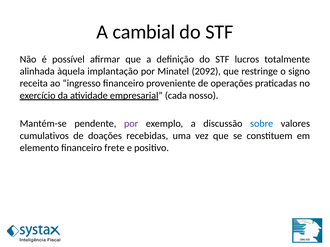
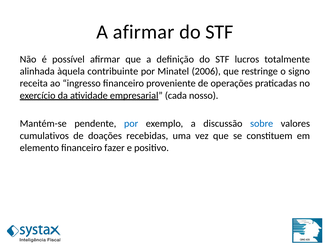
A cambial: cambial -> afirmar
implantação: implantação -> contribuinte
2092: 2092 -> 2006
por at (131, 124) colour: purple -> blue
frete: frete -> fazer
